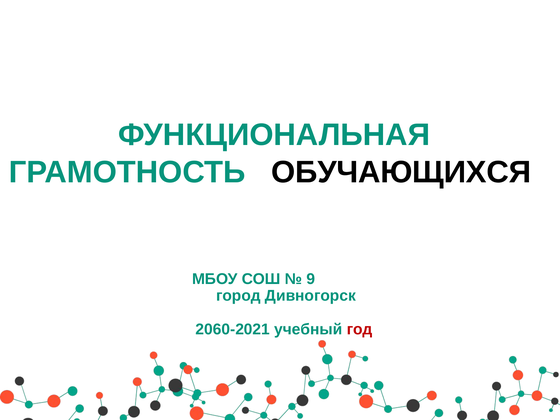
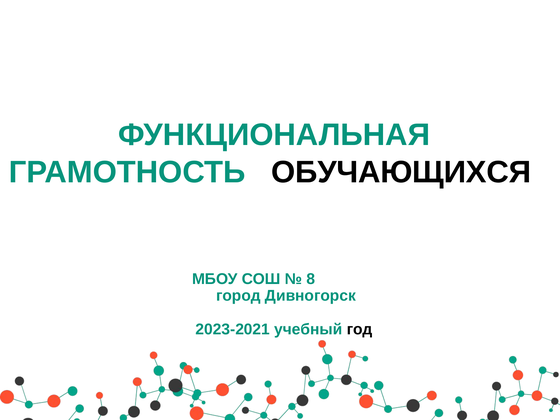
9: 9 -> 8
2060-2021: 2060-2021 -> 2023-2021
год colour: red -> black
